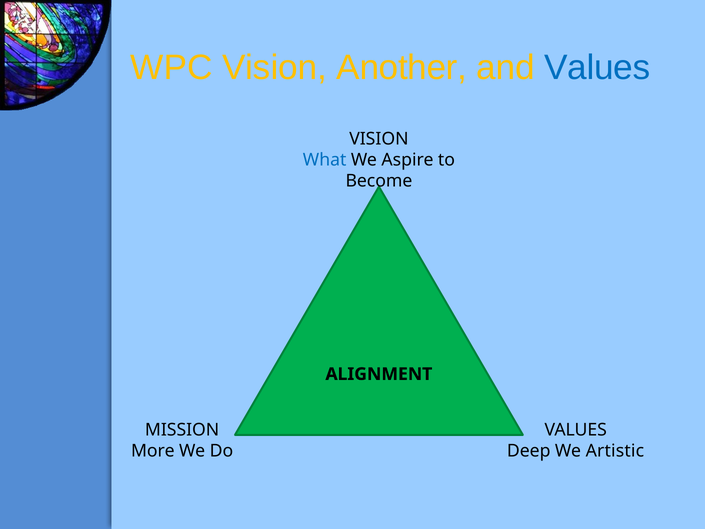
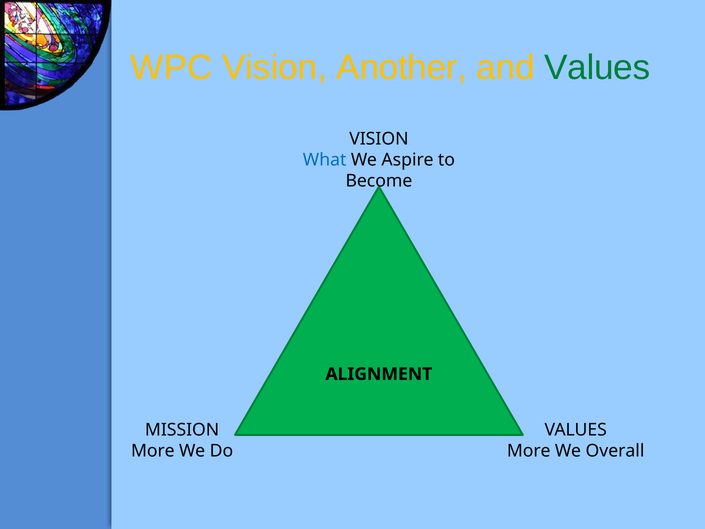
Values at (597, 68) colour: blue -> green
Deep at (529, 451): Deep -> More
Artistic: Artistic -> Overall
